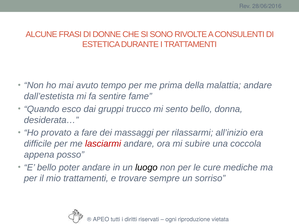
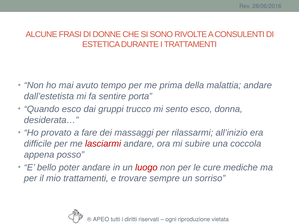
fame: fame -> porta
sento bello: bello -> esco
luogo colour: black -> red
